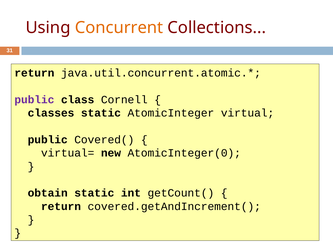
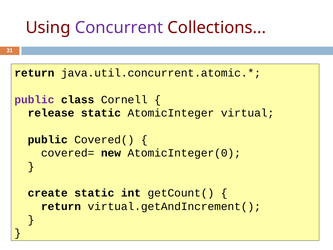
Concurrent colour: orange -> purple
classes: classes -> release
virtual=: virtual= -> covered=
obtain: obtain -> create
covered.getAndIncrement(: covered.getAndIncrement( -> virtual.getAndIncrement(
